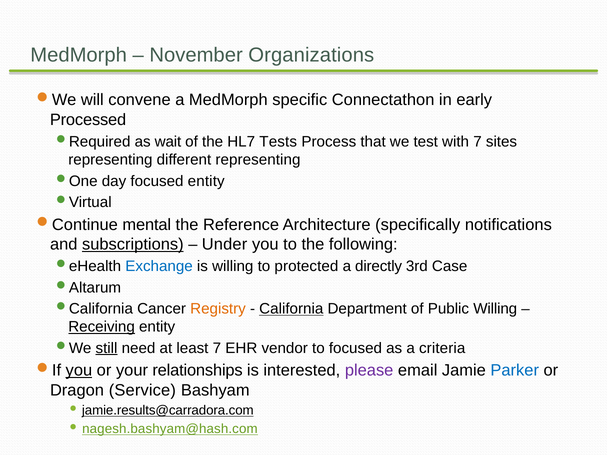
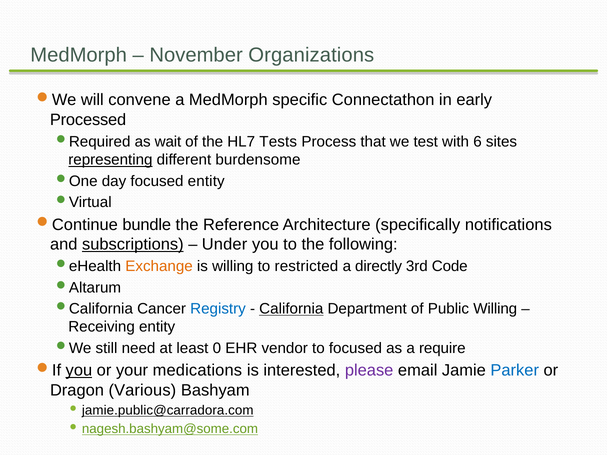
with 7: 7 -> 6
representing at (110, 160) underline: none -> present
different representing: representing -> burdensome
mental: mental -> bundle
Exchange colour: blue -> orange
protected: protected -> restricted
Case: Case -> Code
Registry colour: orange -> blue
Receiving underline: present -> none
still underline: present -> none
least 7: 7 -> 0
criteria: criteria -> require
relationships: relationships -> medications
Service: Service -> Various
jamie.results@carradora.com: jamie.results@carradora.com -> jamie.public@carradora.com
nagesh.bashyam@hash.com: nagesh.bashyam@hash.com -> nagesh.bashyam@some.com
